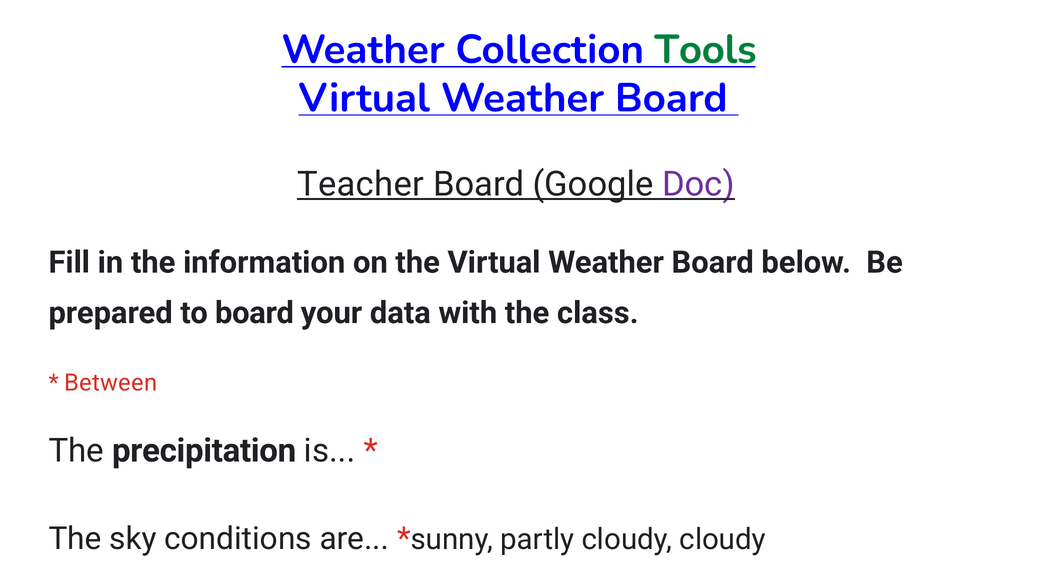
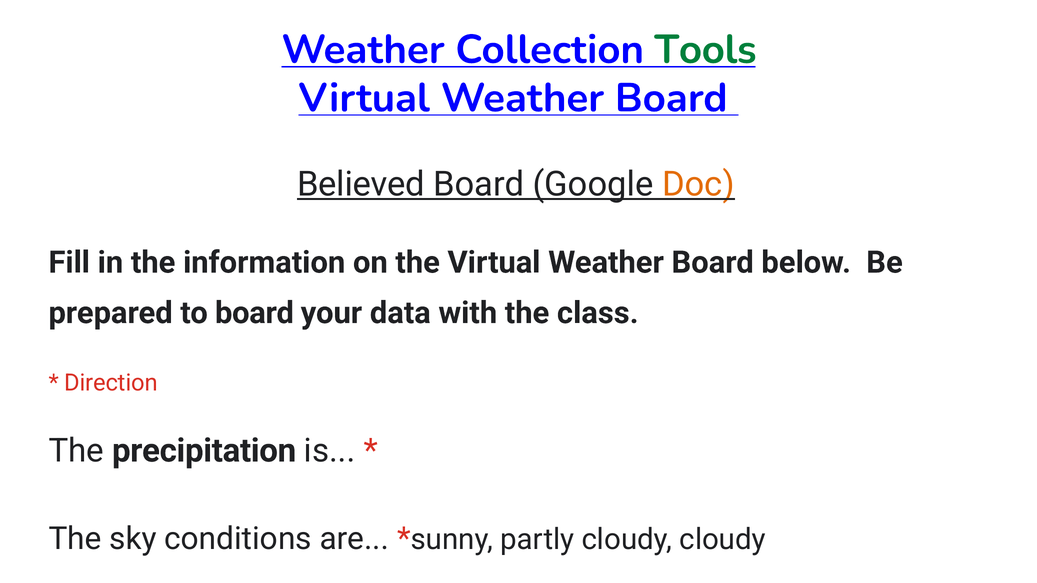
Teacher: Teacher -> Believed
Doc colour: purple -> orange
Between: Between -> Direction
